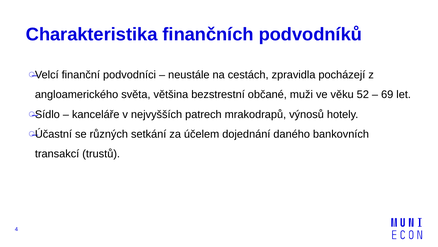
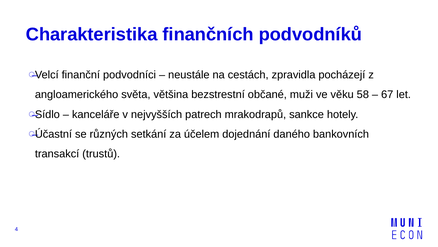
52: 52 -> 58
69: 69 -> 67
výnosů: výnosů -> sankce
